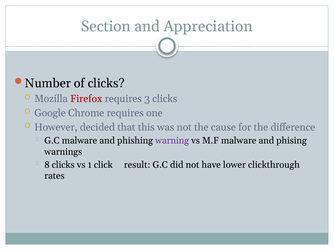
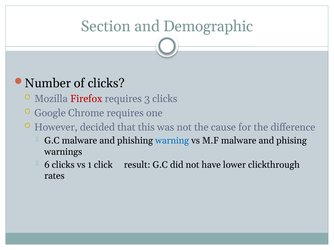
Appreciation: Appreciation -> Demographic
warning colour: purple -> blue
8: 8 -> 6
